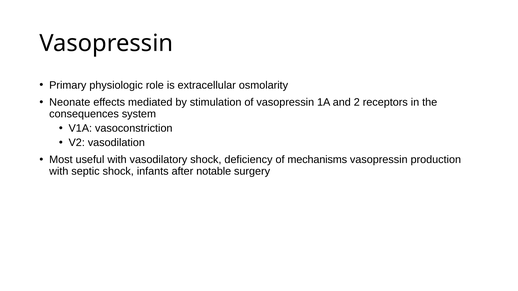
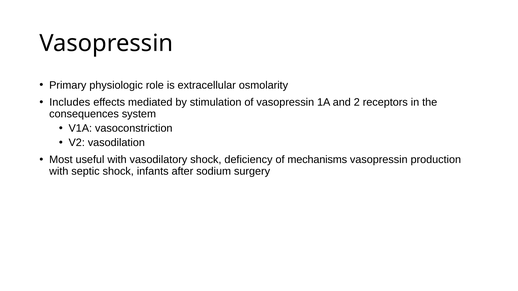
Neonate: Neonate -> Includes
notable: notable -> sodium
